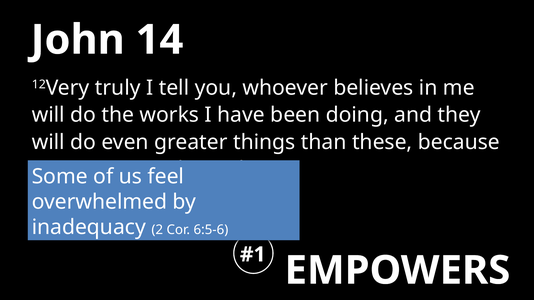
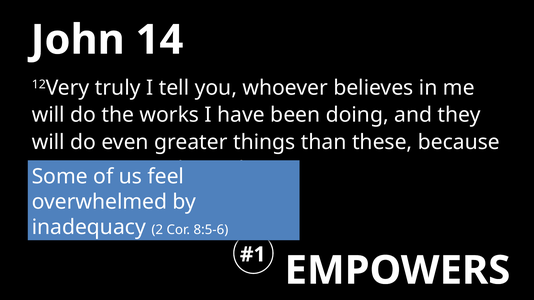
6:5-6: 6:5-6 -> 8:5-6
